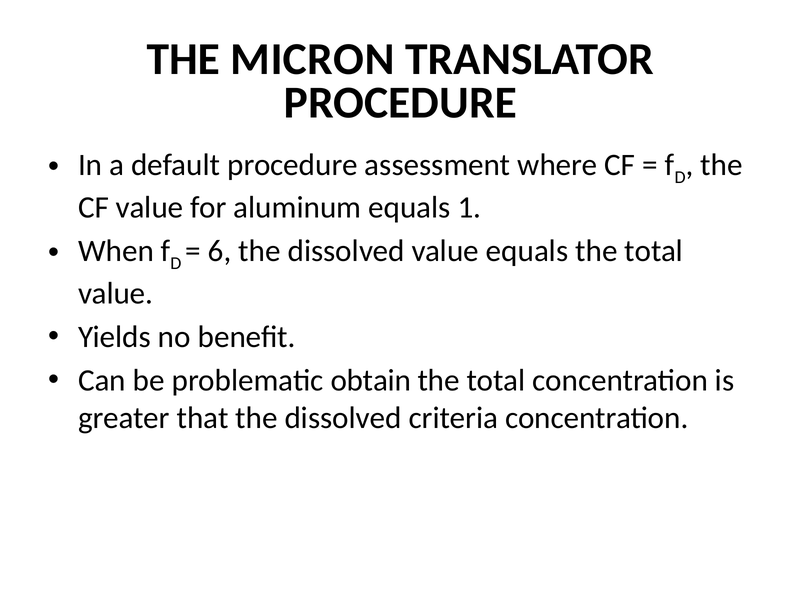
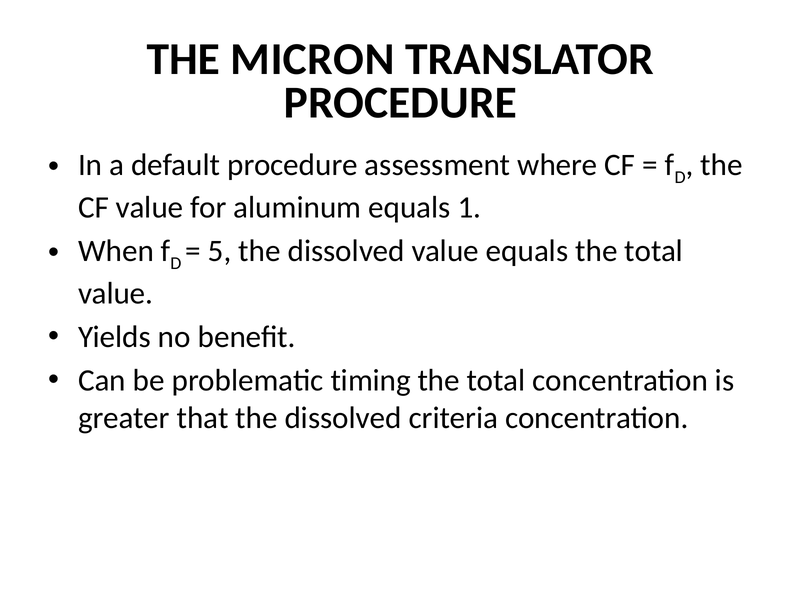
6: 6 -> 5
obtain: obtain -> timing
